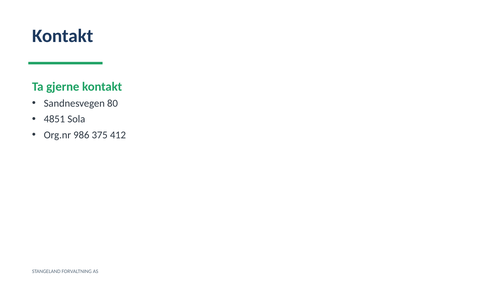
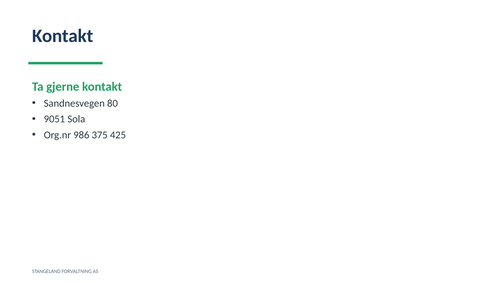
4851: 4851 -> 9051
412: 412 -> 425
